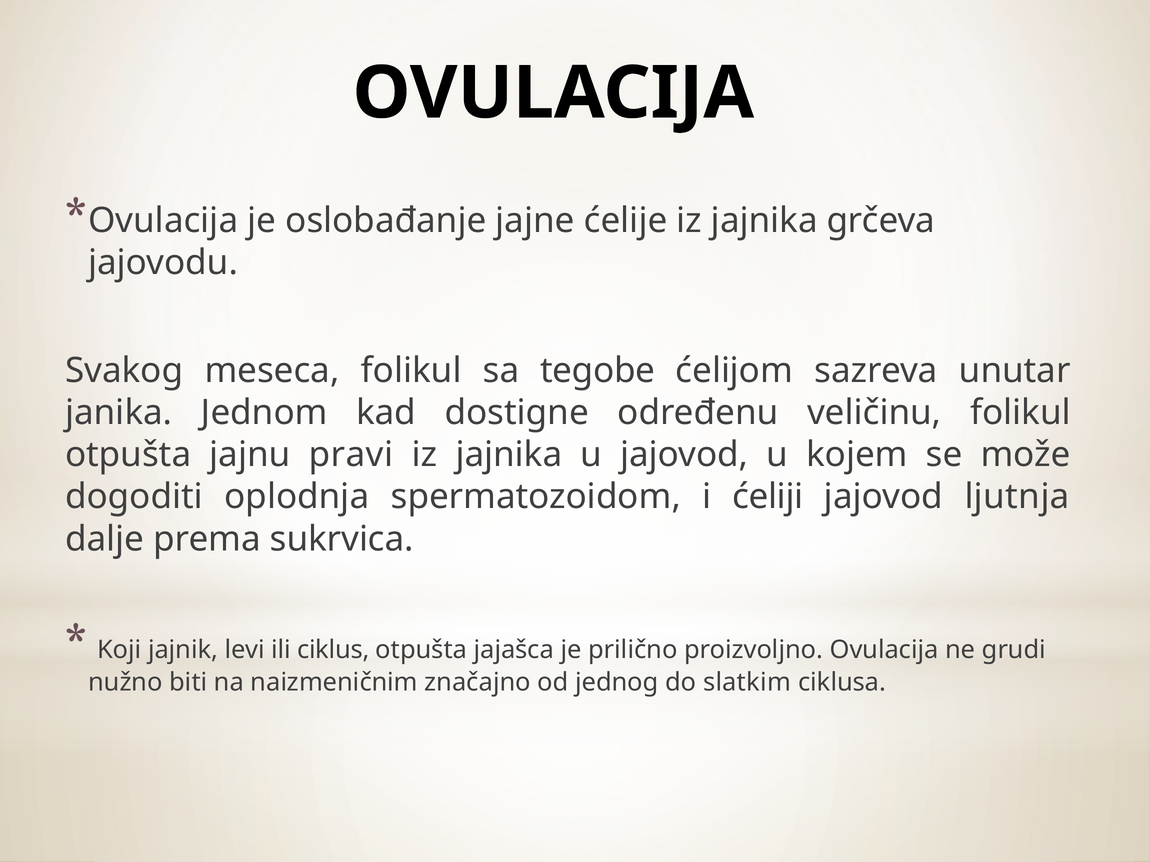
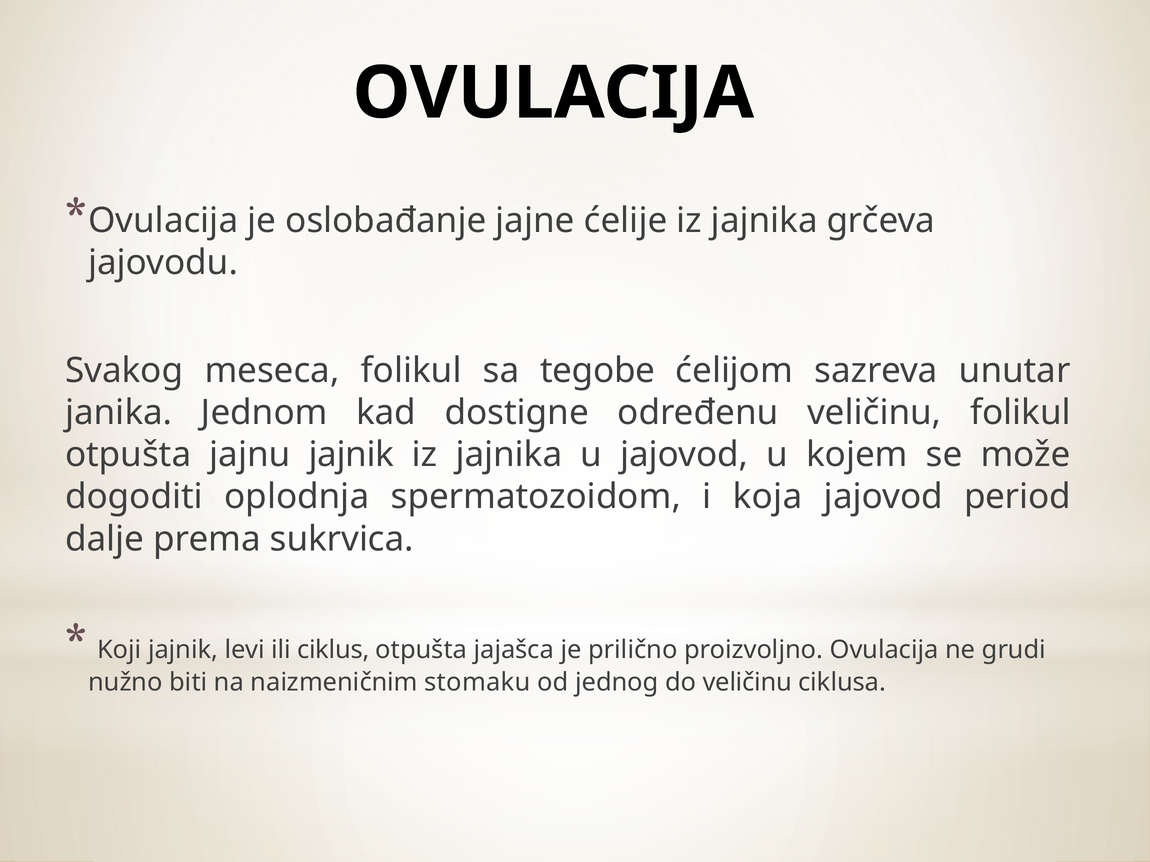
jajnu pravi: pravi -> jajnik
ćeliji: ćeliji -> koja
ljutnja: ljutnja -> period
značajno: značajno -> stomaku
do slatkim: slatkim -> veličinu
